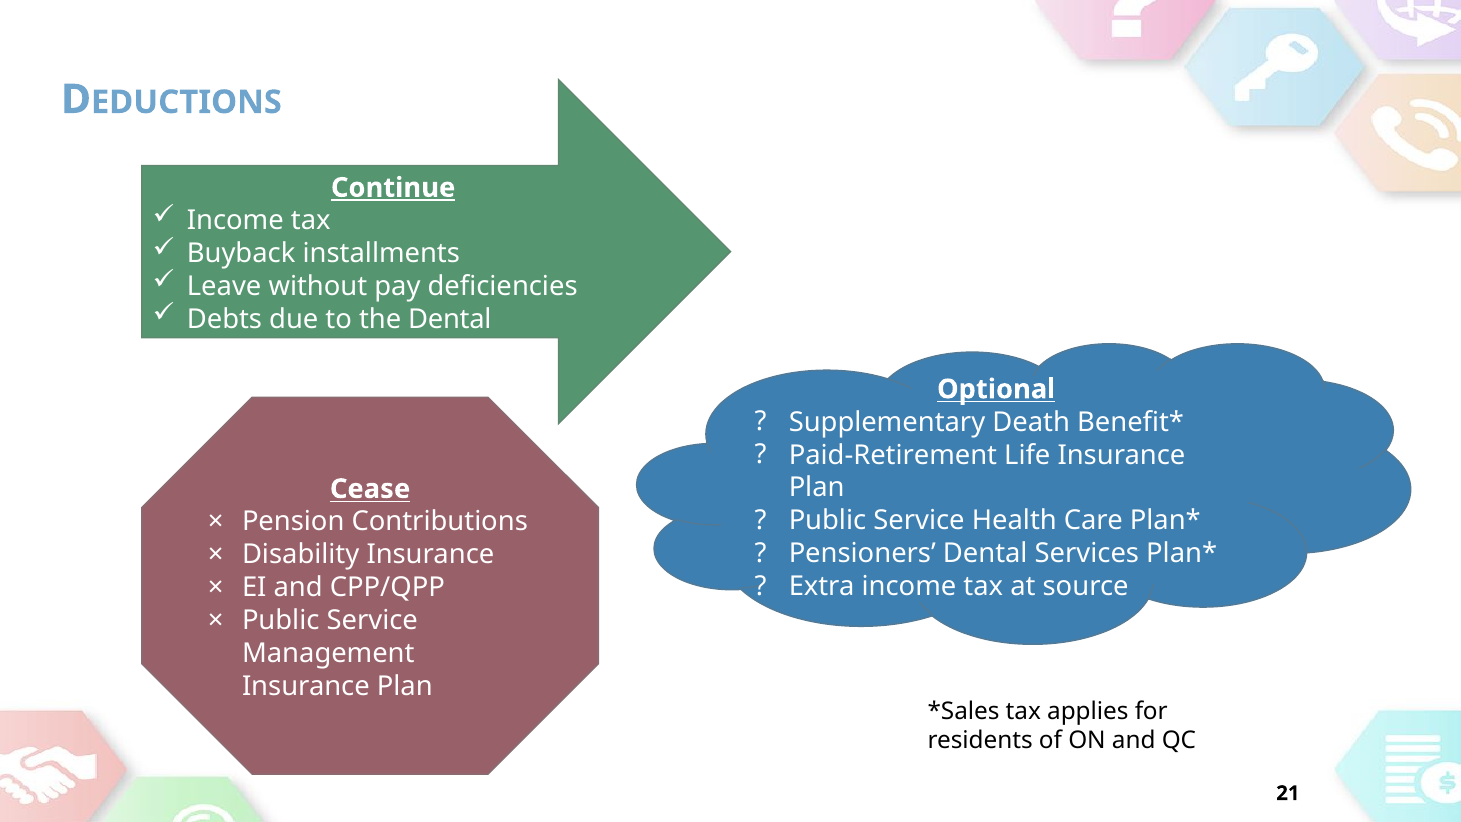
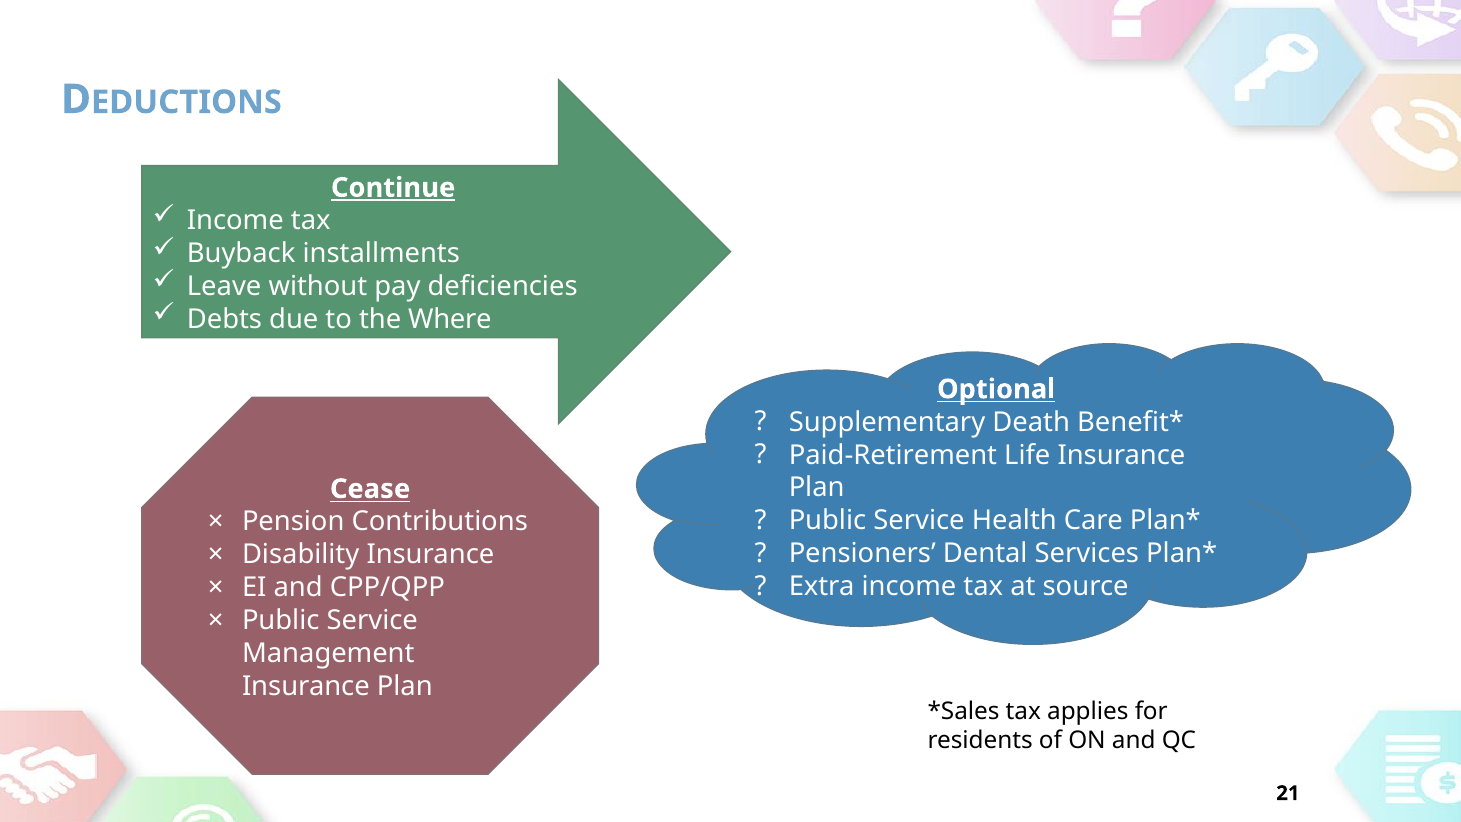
the Dental: Dental -> Where
